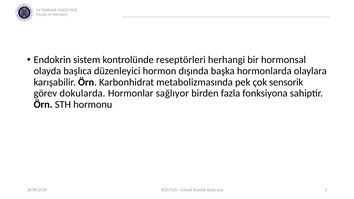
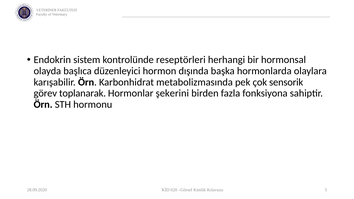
dokularda: dokularda -> toplanarak
sağlıyor: sağlıyor -> şekerini
